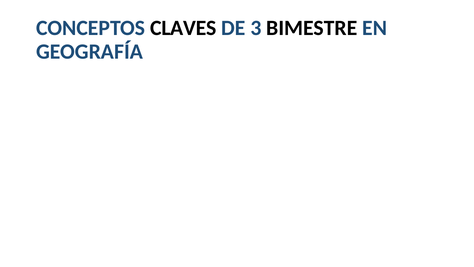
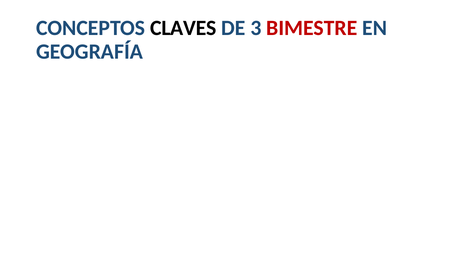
BIMESTRE colour: black -> red
